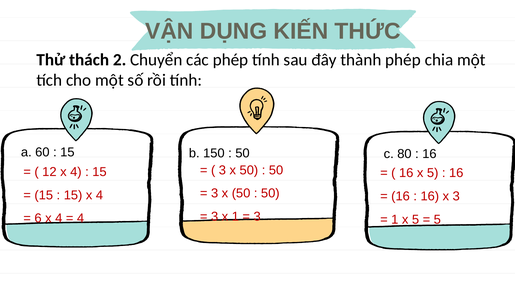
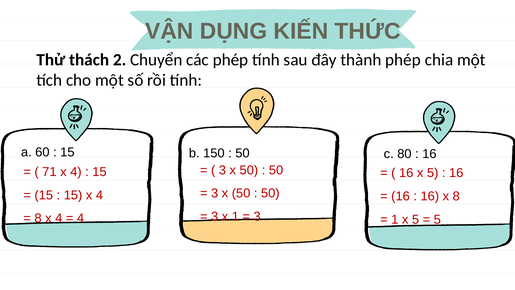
12: 12 -> 71
x 3: 3 -> 8
6 at (38, 218): 6 -> 8
